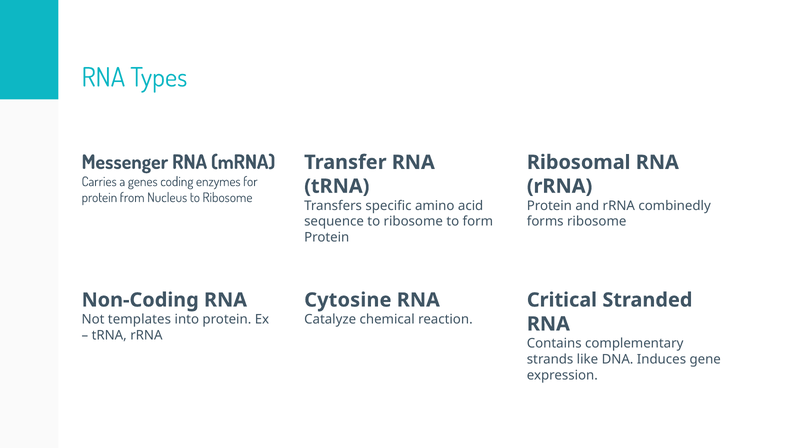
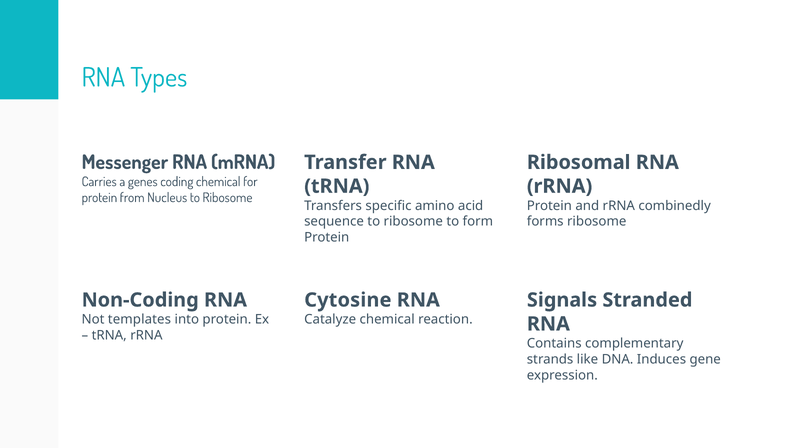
coding enzymes: enzymes -> chemical
Critical: Critical -> Signals
